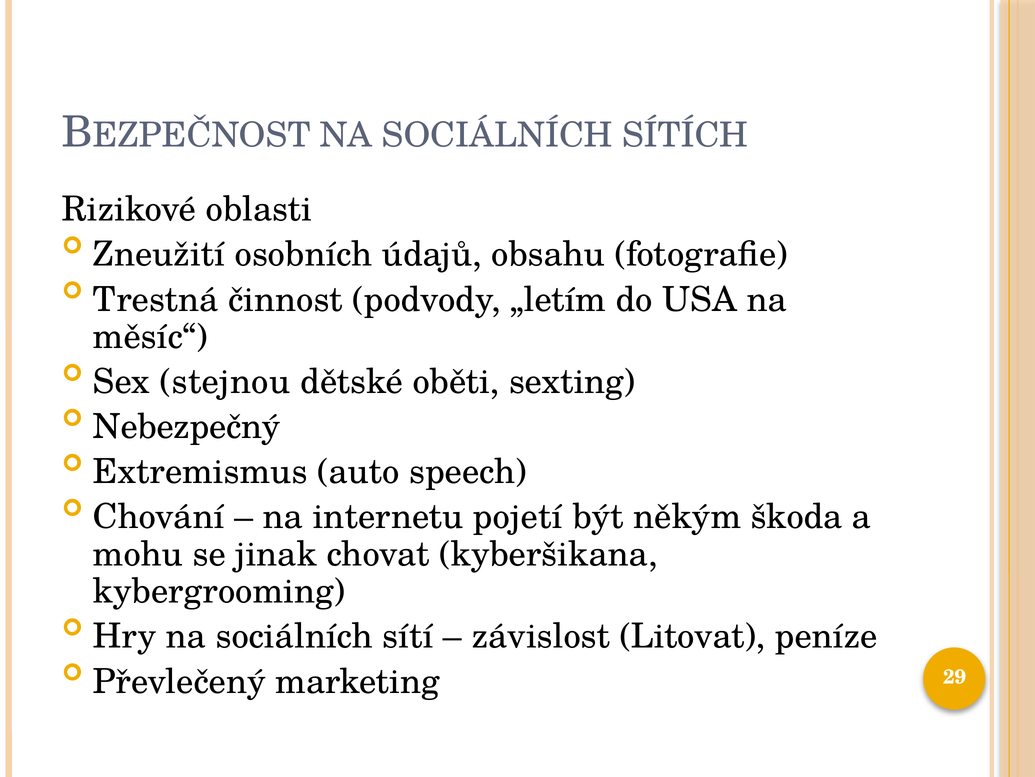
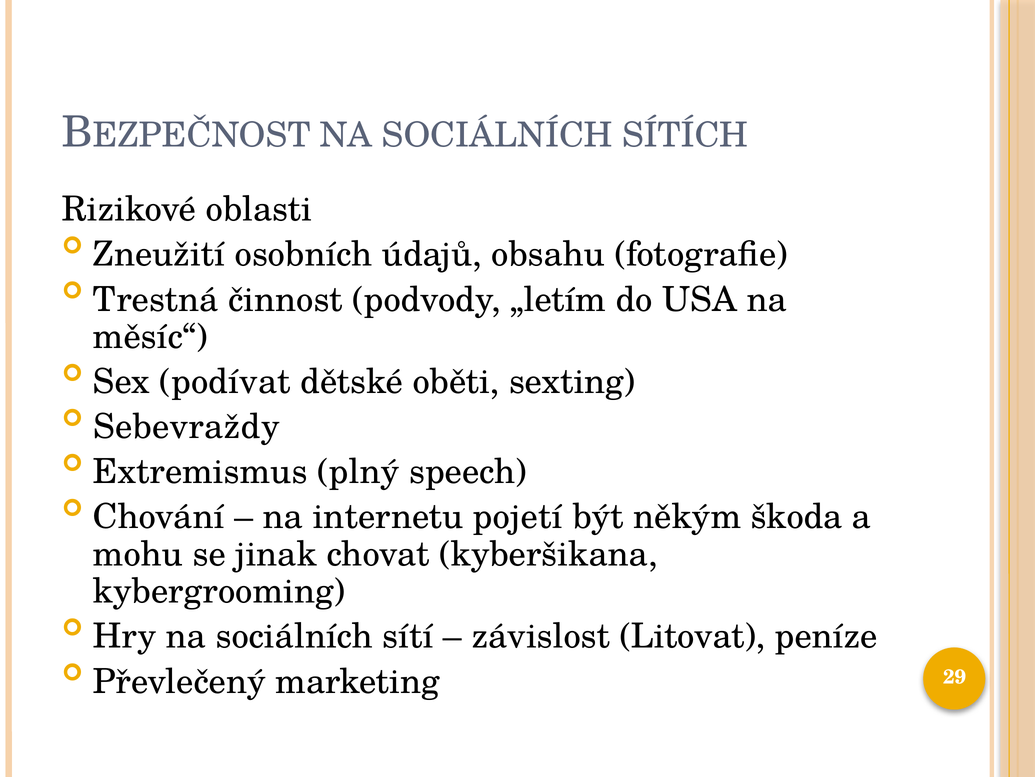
stejnou: stejnou -> podívat
Nebezpečný: Nebezpečný -> Sebevraždy
auto: auto -> plný
